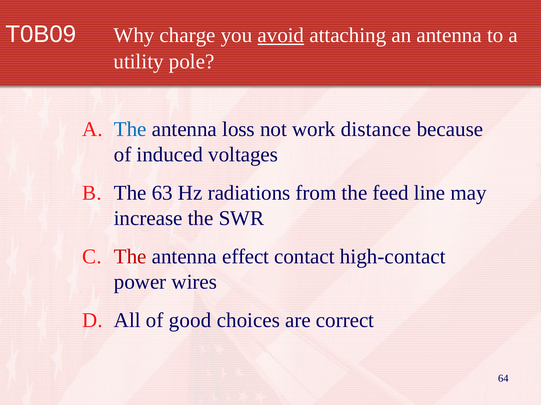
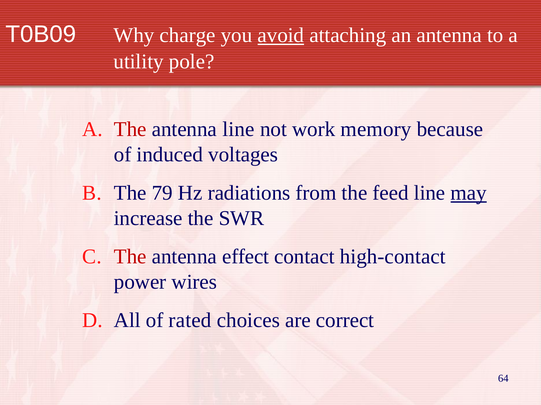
The at (130, 130) colour: blue -> red
antenna loss: loss -> line
distance: distance -> memory
63: 63 -> 79
may underline: none -> present
good: good -> rated
